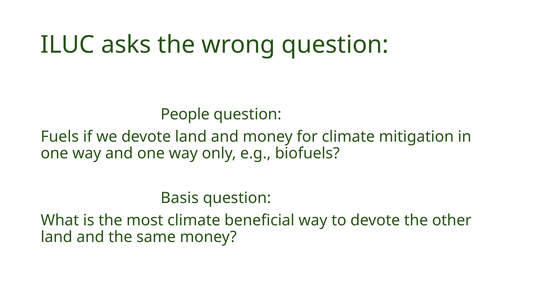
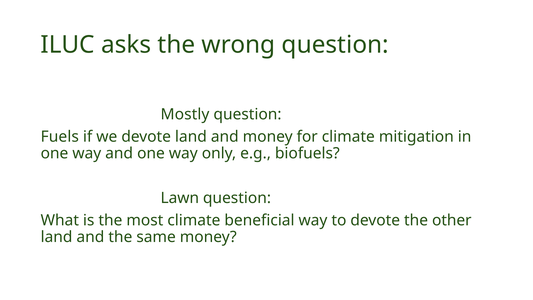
People: People -> Mostly
Basis: Basis -> Lawn
